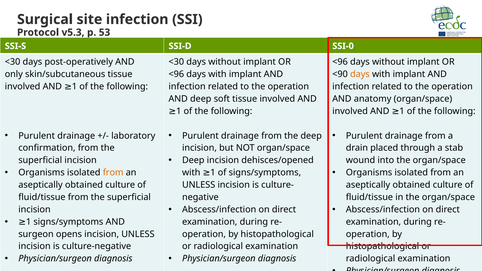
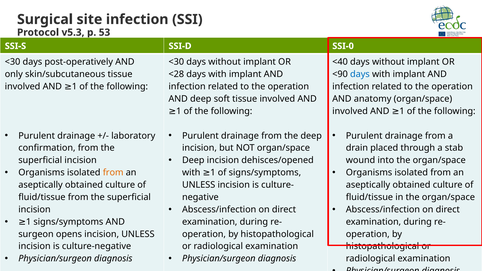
<96 at (340, 62): <96 -> <40
<96 at (176, 74): <96 -> <28
days at (360, 74) colour: orange -> blue
